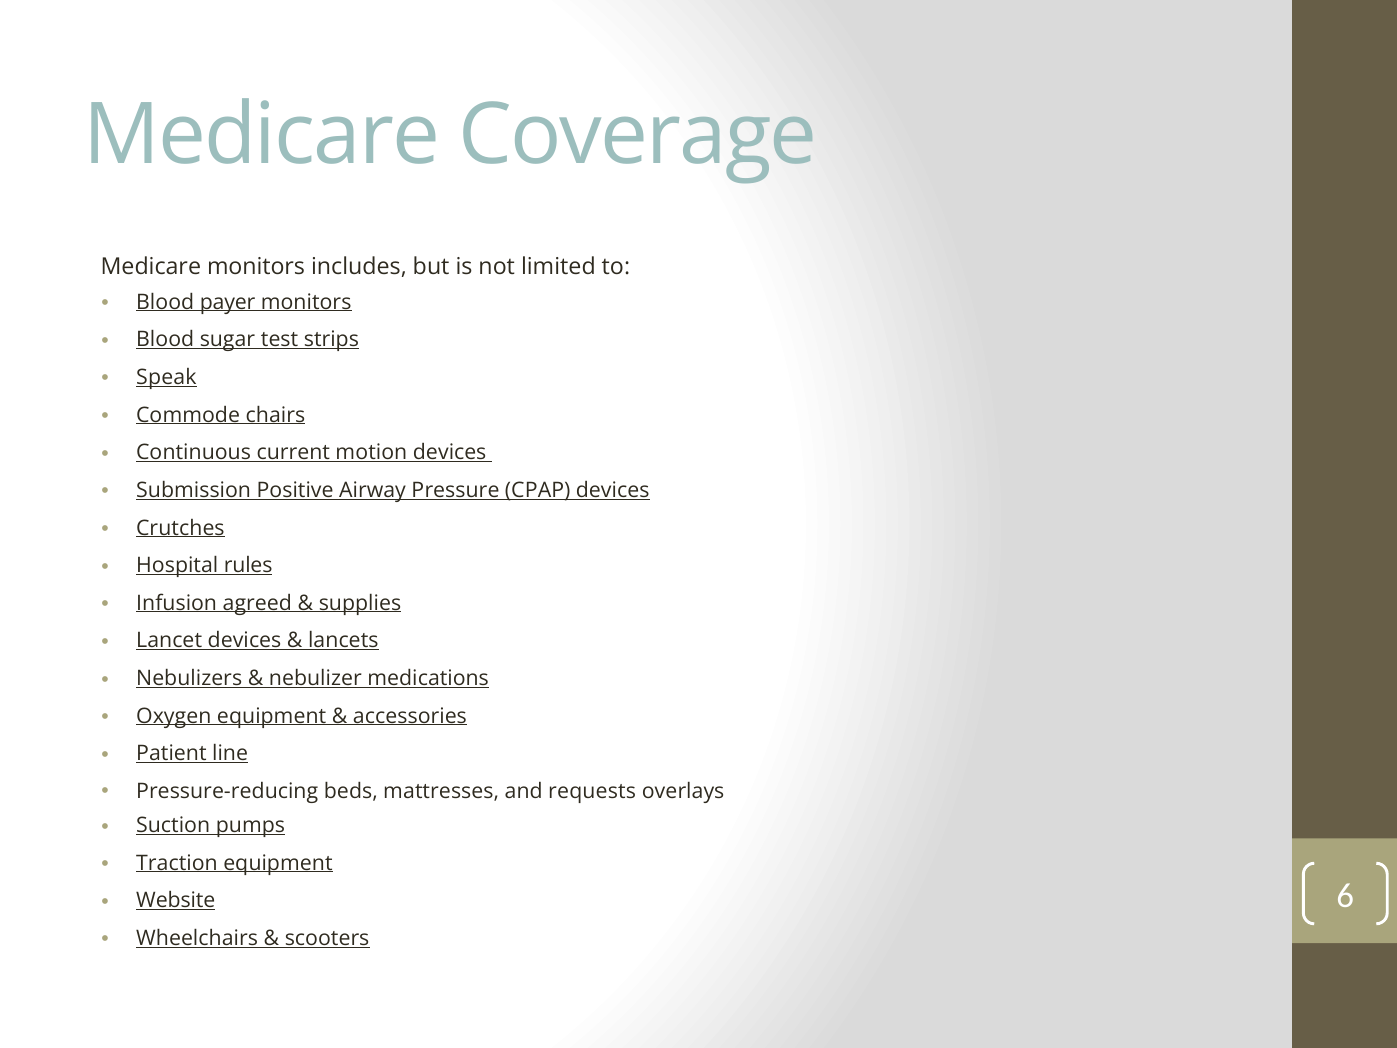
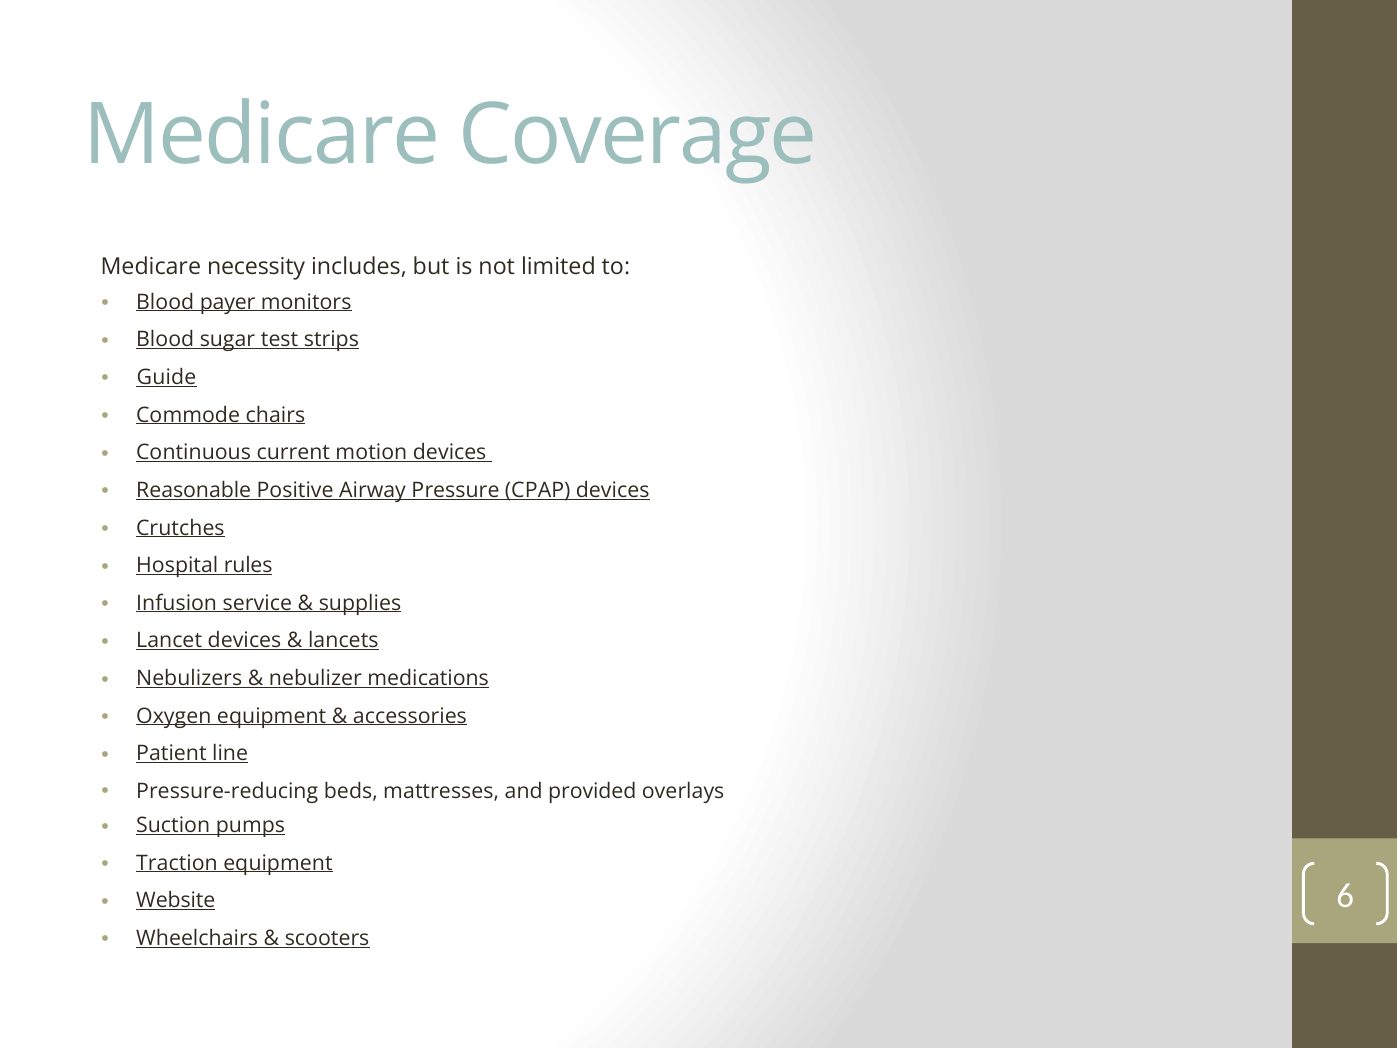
Medicare monitors: monitors -> necessity
Speak: Speak -> Guide
Submission: Submission -> Reasonable
agreed: agreed -> service
requests: requests -> provided
